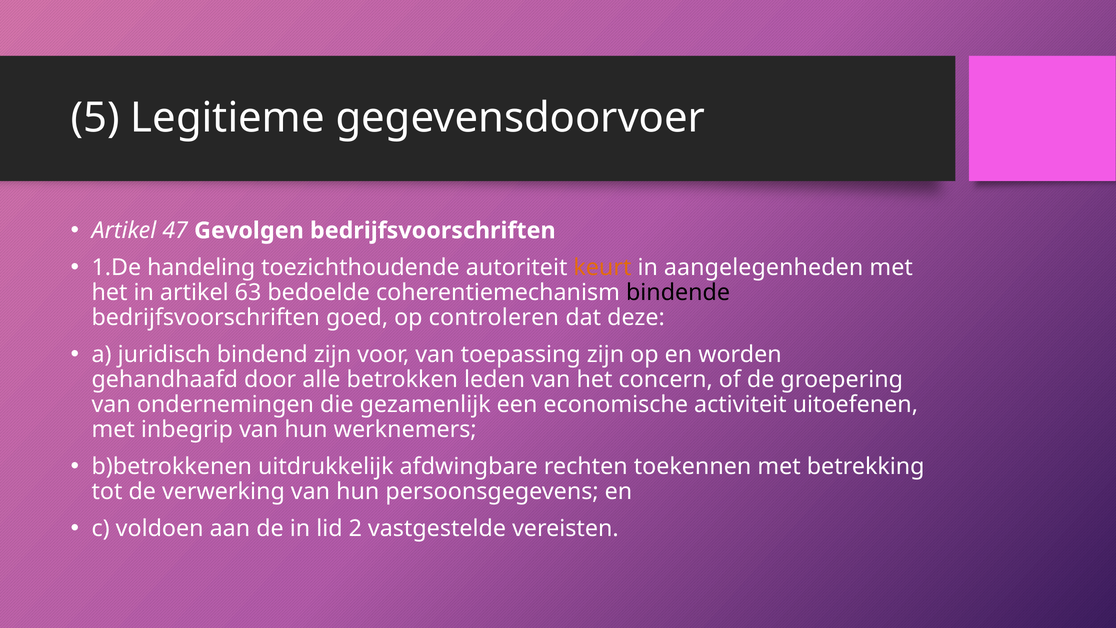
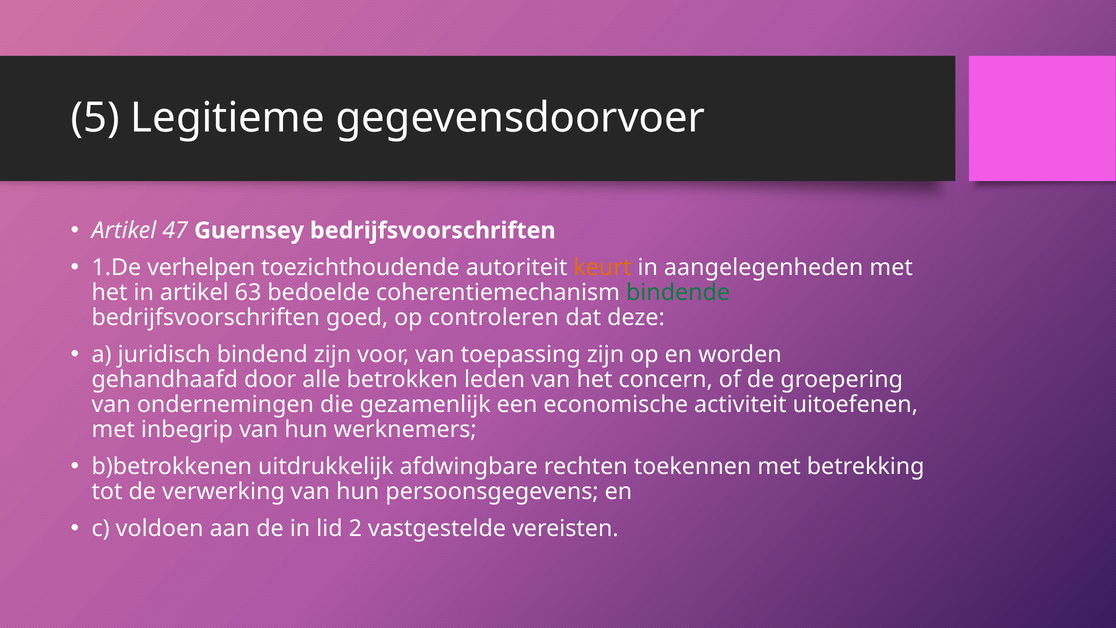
Gevolgen: Gevolgen -> Guernsey
handeling: handeling -> verhelpen
bindende colour: black -> green
